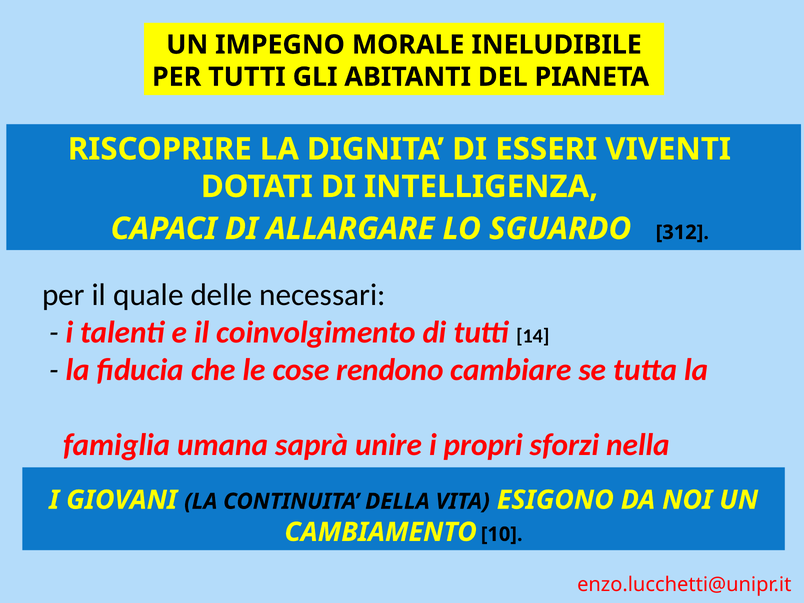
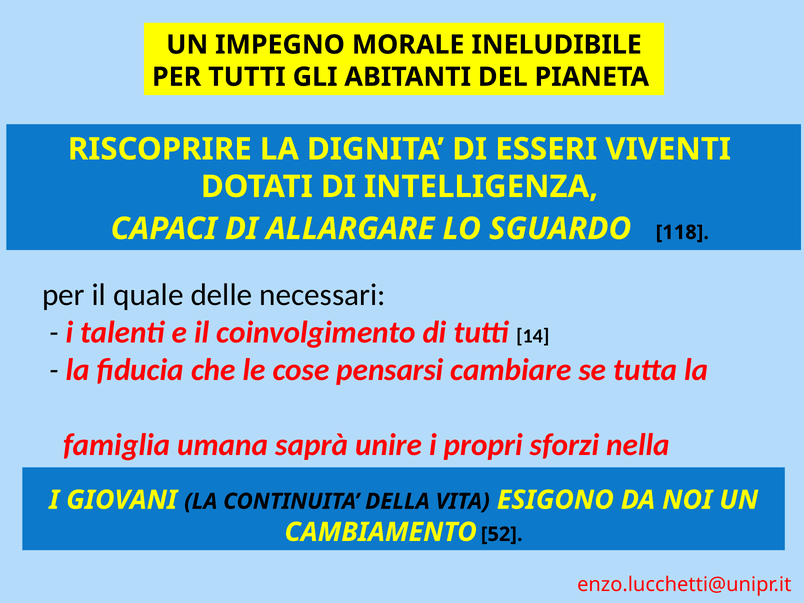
312: 312 -> 118
rendono: rendono -> pensarsi
10: 10 -> 52
